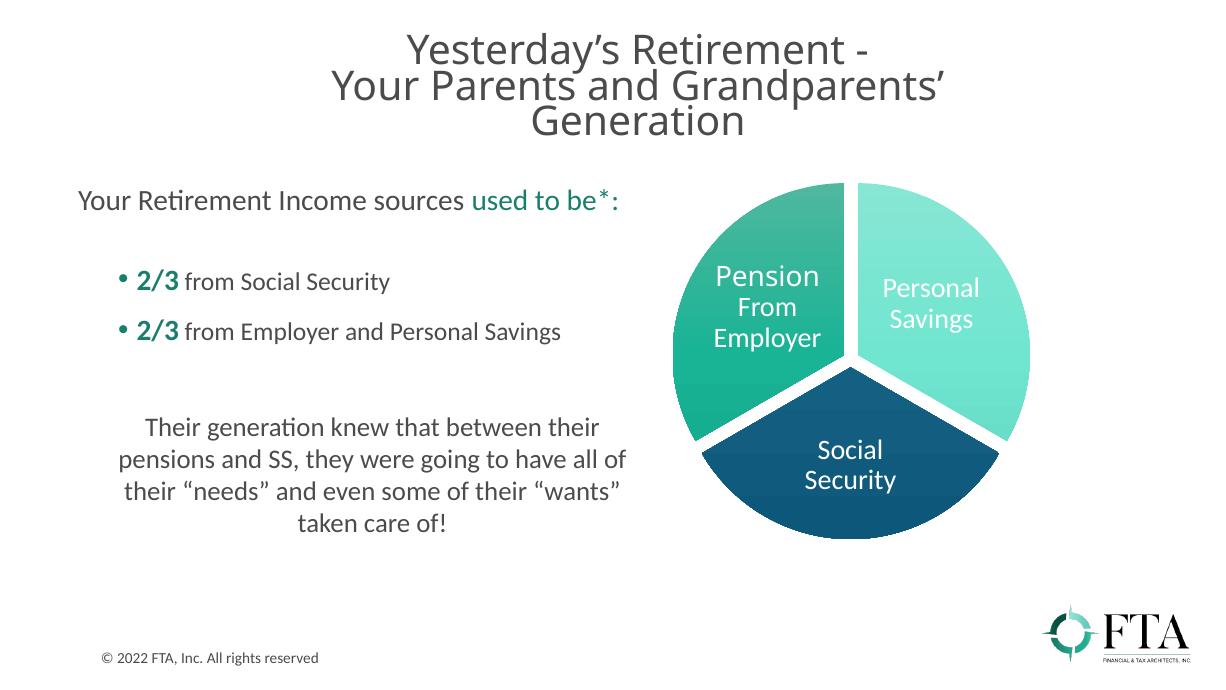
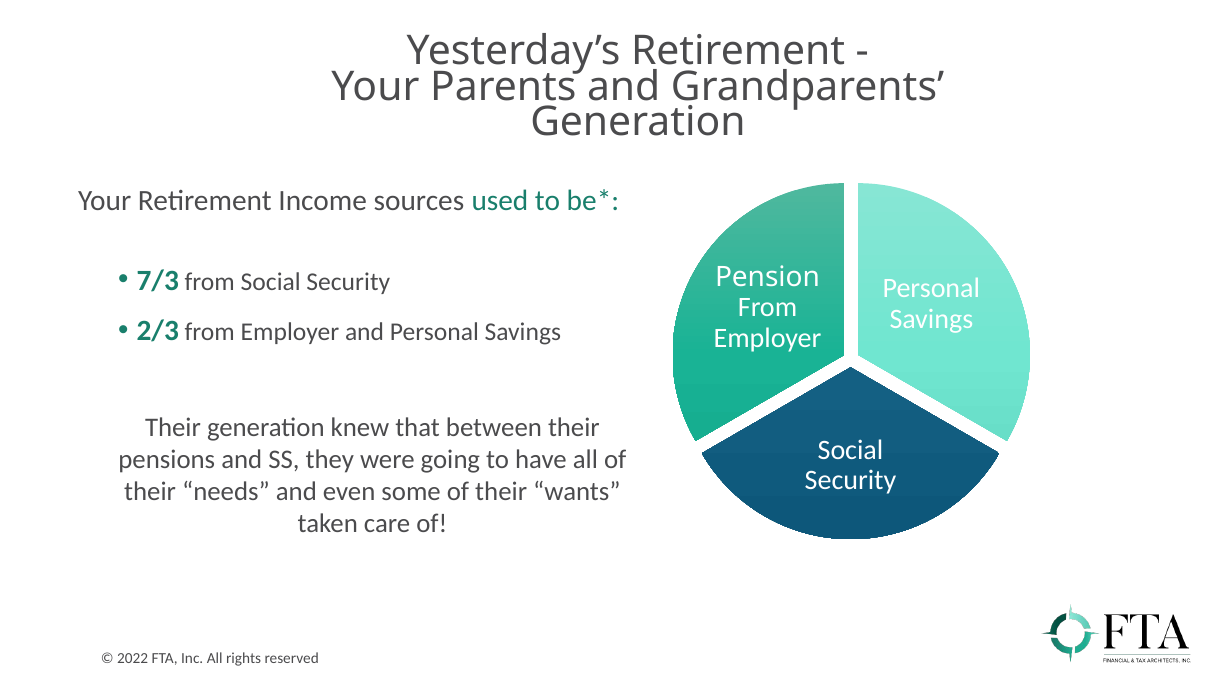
2/3 at (158, 280): 2/3 -> 7/3
